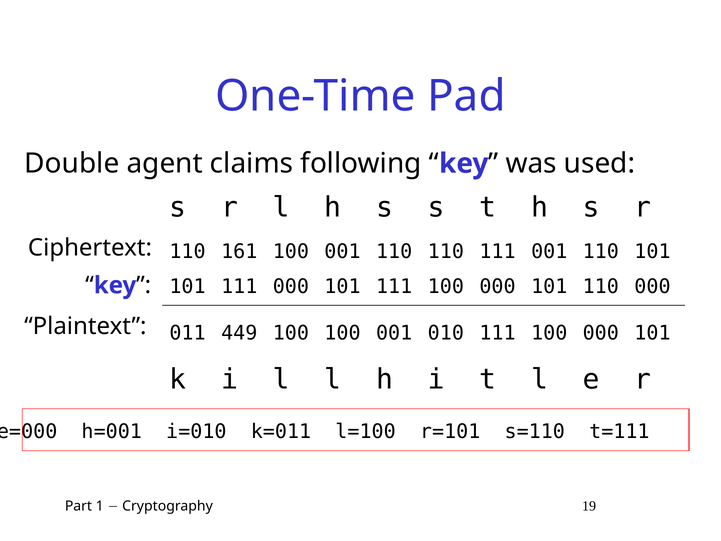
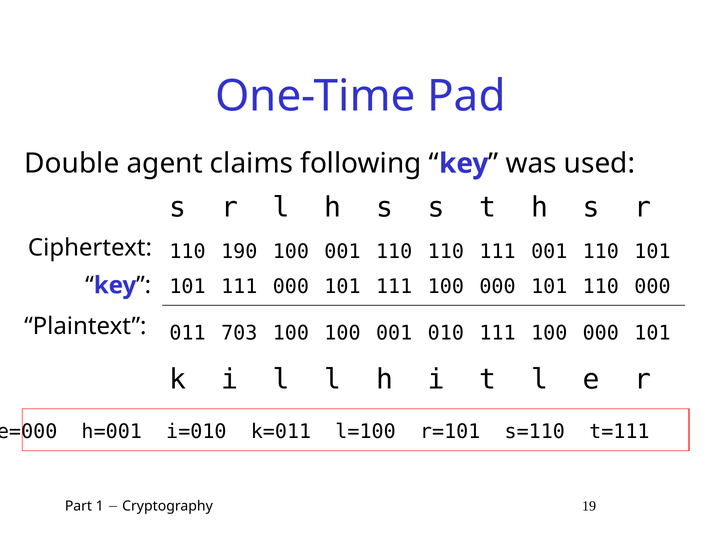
161: 161 -> 190
449: 449 -> 703
